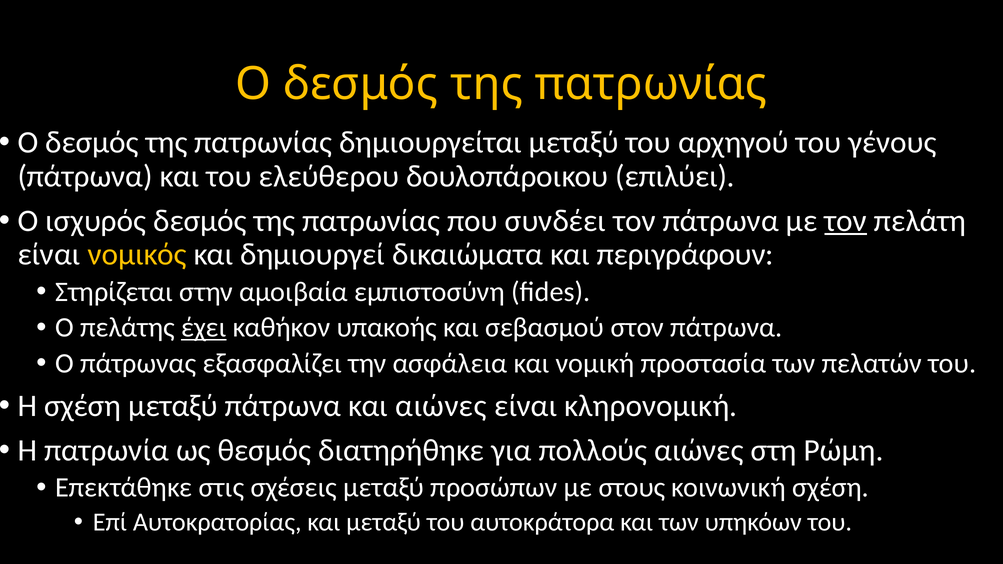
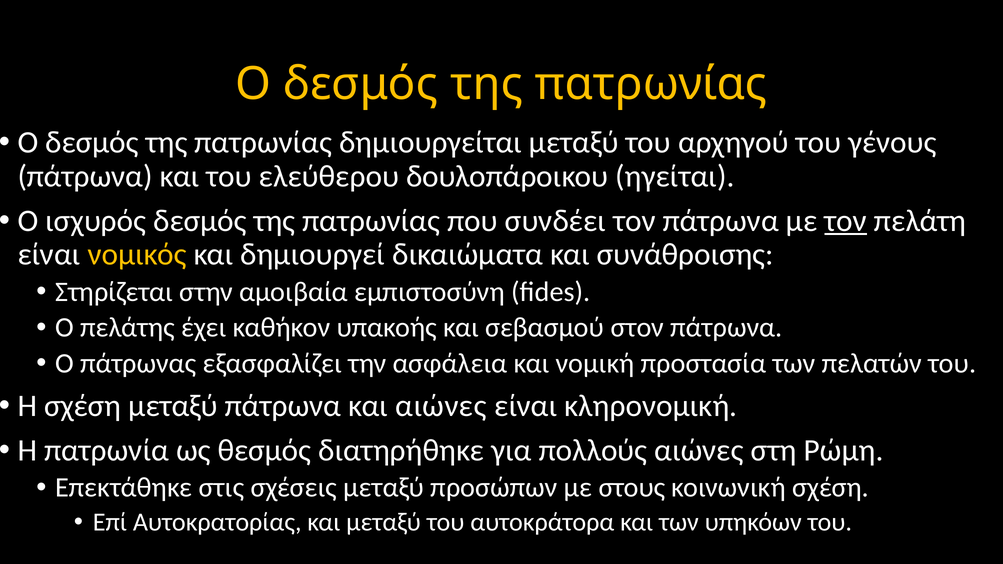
επιλύει: επιλύει -> ηγείται
περιγράφουν: περιγράφουν -> συνάθροισης
έχει underline: present -> none
